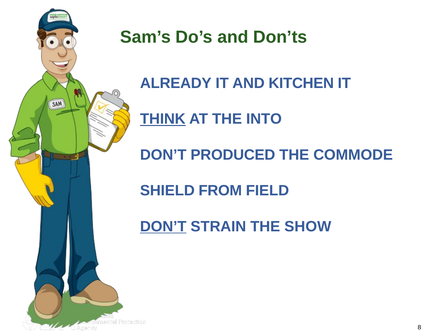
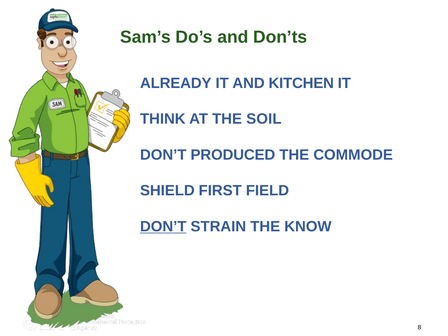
THINK underline: present -> none
INTO: INTO -> SOIL
FROM: FROM -> FIRST
SHOW: SHOW -> KNOW
